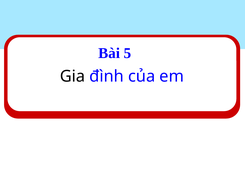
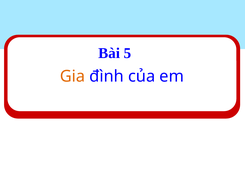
Gia colour: black -> orange
